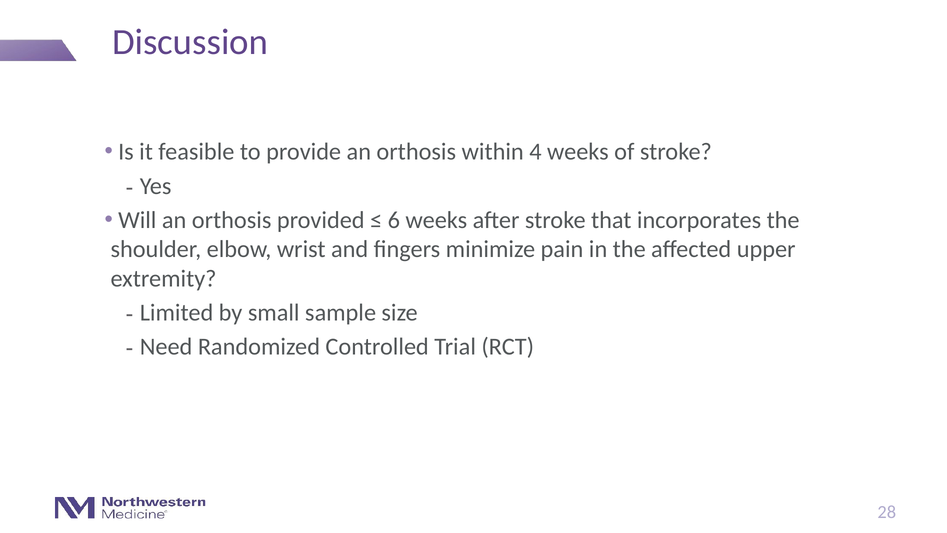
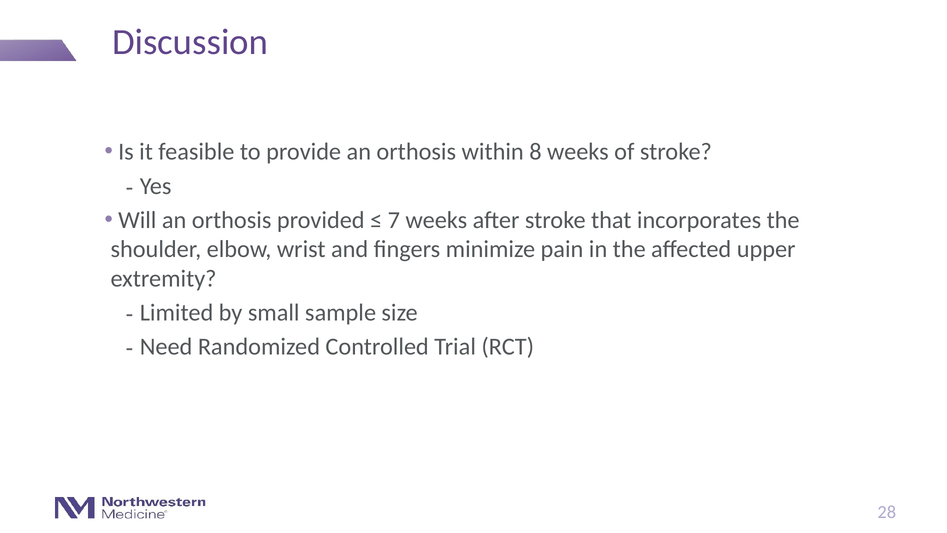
4: 4 -> 8
6: 6 -> 7
